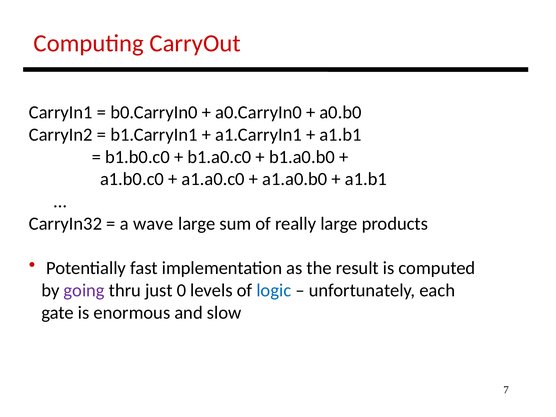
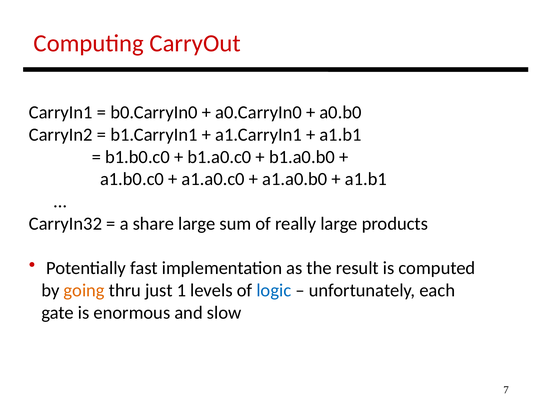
wave: wave -> share
going colour: purple -> orange
0: 0 -> 1
